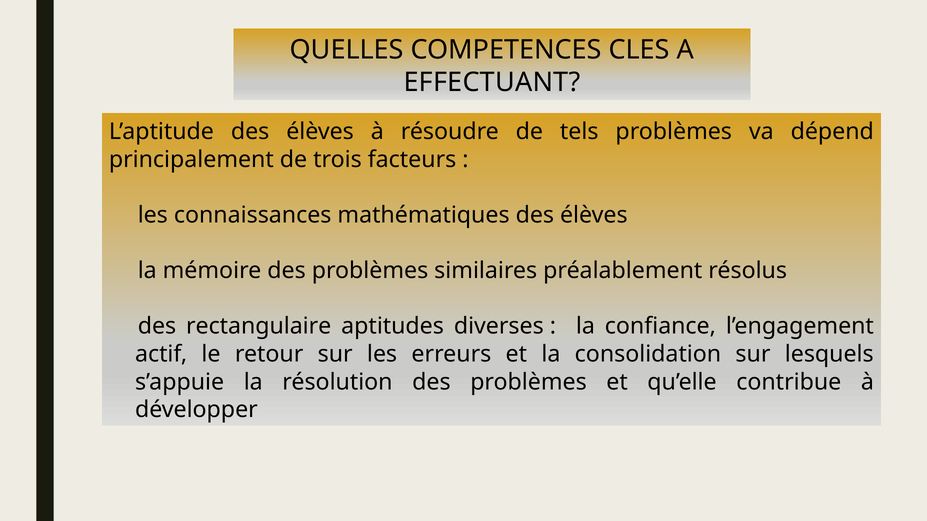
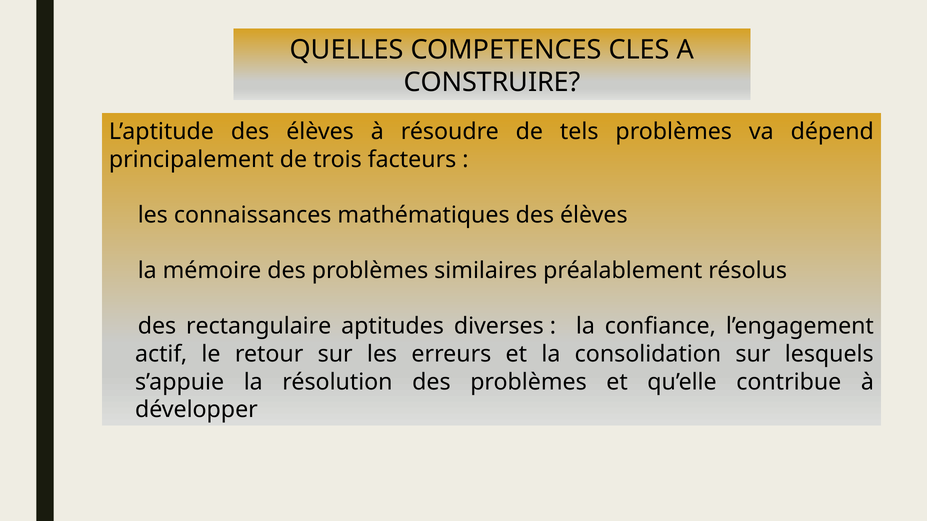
EFFECTUANT: EFFECTUANT -> CONSTRUIRE
